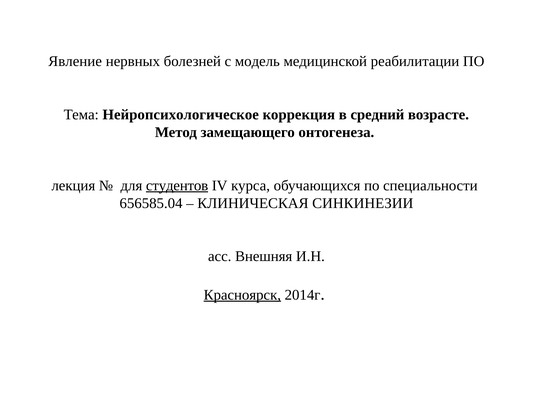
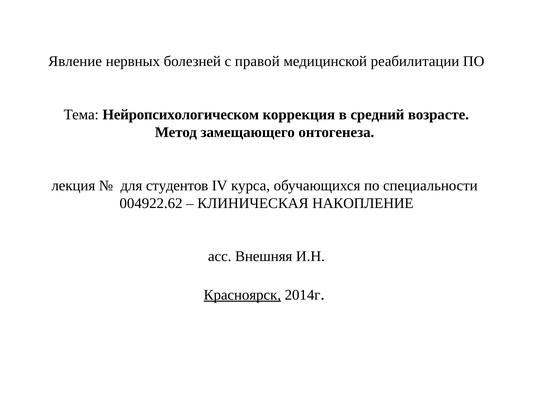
модель: модель -> правой
Нейропсихологическое: Нейропсихологическое -> Нейропсихологическом
студентов underline: present -> none
656585.04: 656585.04 -> 004922.62
СИНКИНЕЗИИ: СИНКИНЕЗИИ -> НАКОПЛЕНИЕ
